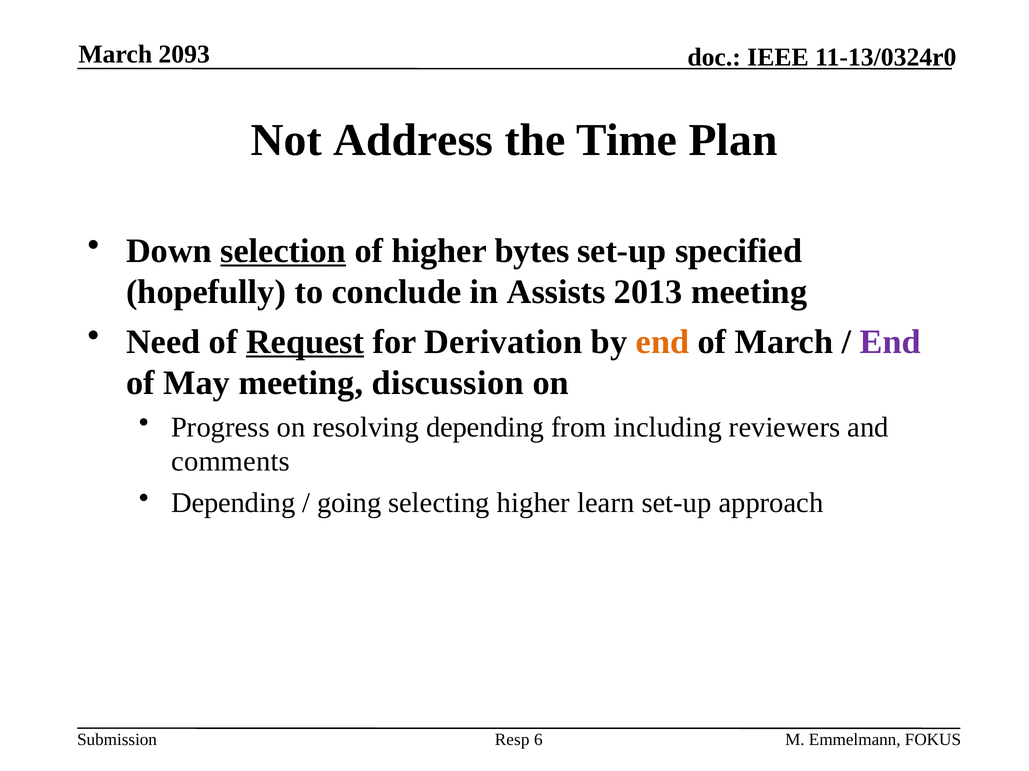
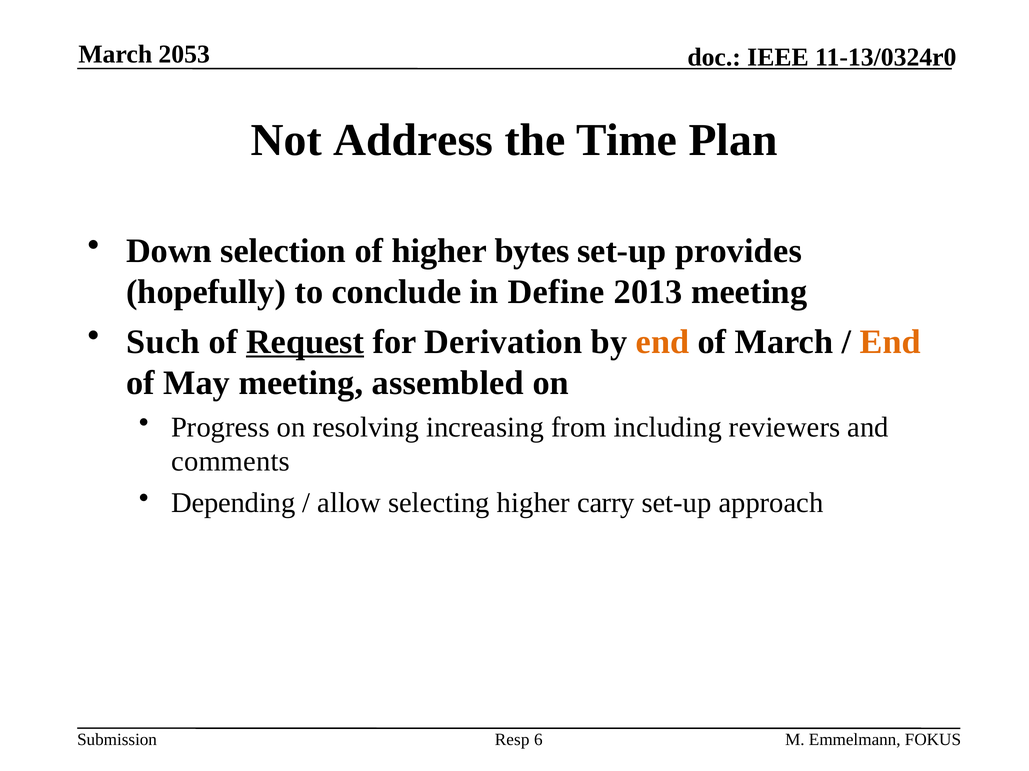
2093: 2093 -> 2053
selection underline: present -> none
specified: specified -> provides
Assists: Assists -> Define
Need: Need -> Such
End at (890, 342) colour: purple -> orange
discussion: discussion -> assembled
resolving depending: depending -> increasing
going: going -> allow
learn: learn -> carry
